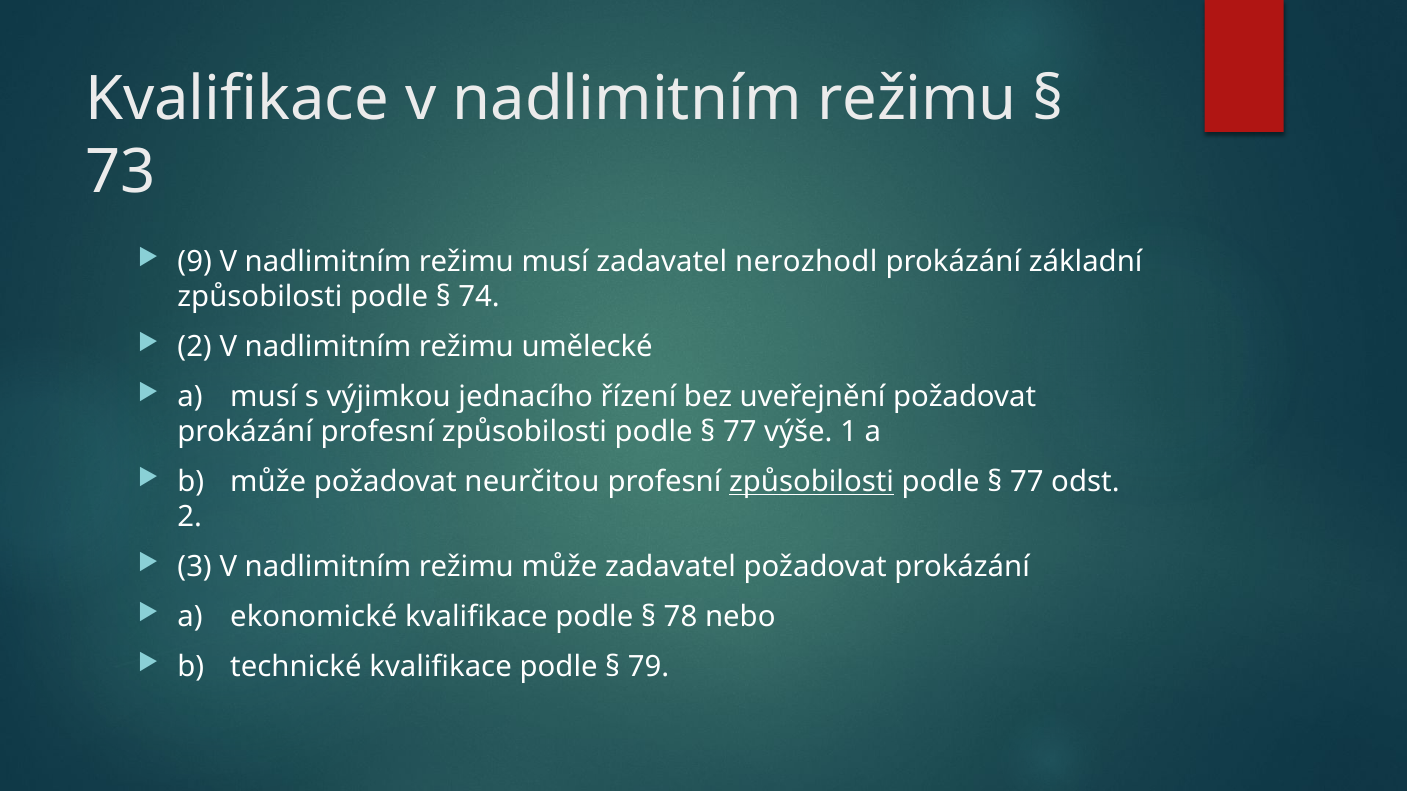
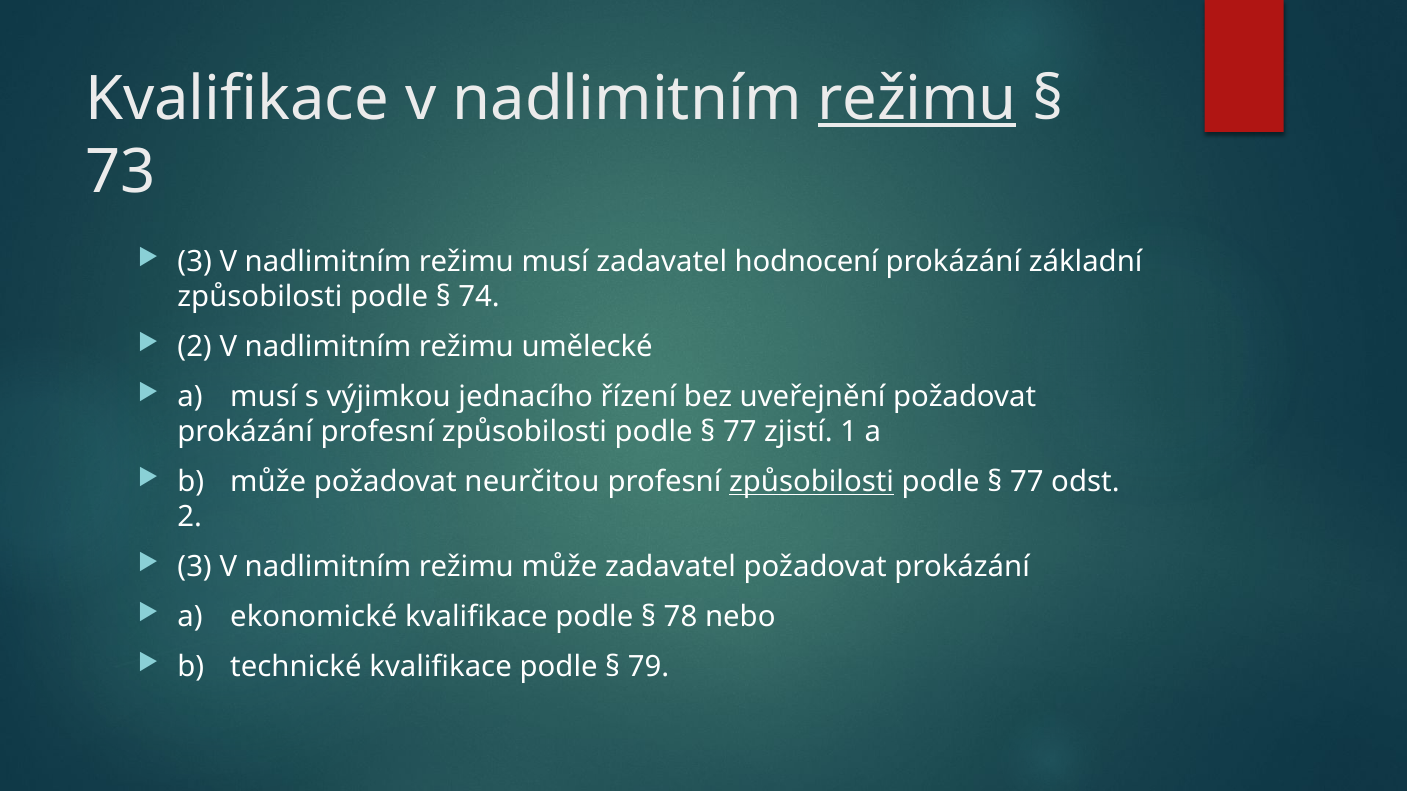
režimu at (917, 99) underline: none -> present
9 at (195, 262): 9 -> 3
nerozhodl: nerozhodl -> hodnocení
výše: výše -> zjistí
